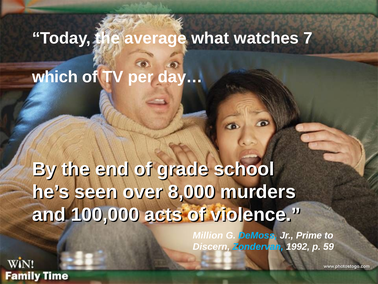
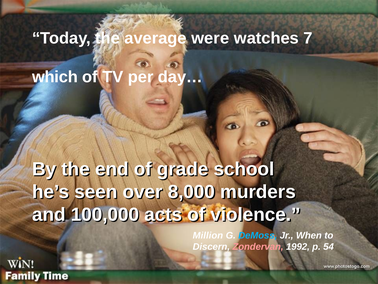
what: what -> were
Prime: Prime -> When
Zondervan colour: light blue -> pink
59: 59 -> 54
